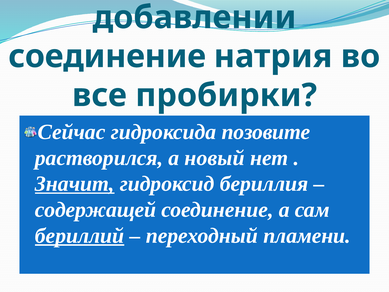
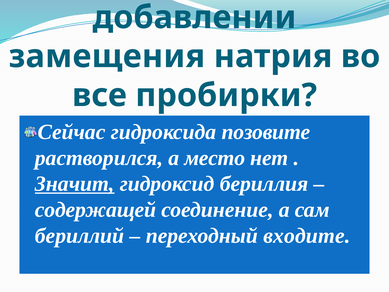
соединение at (107, 56): соединение -> замещения
новый: новый -> место
бериллий underline: present -> none
пламени: пламени -> входите
